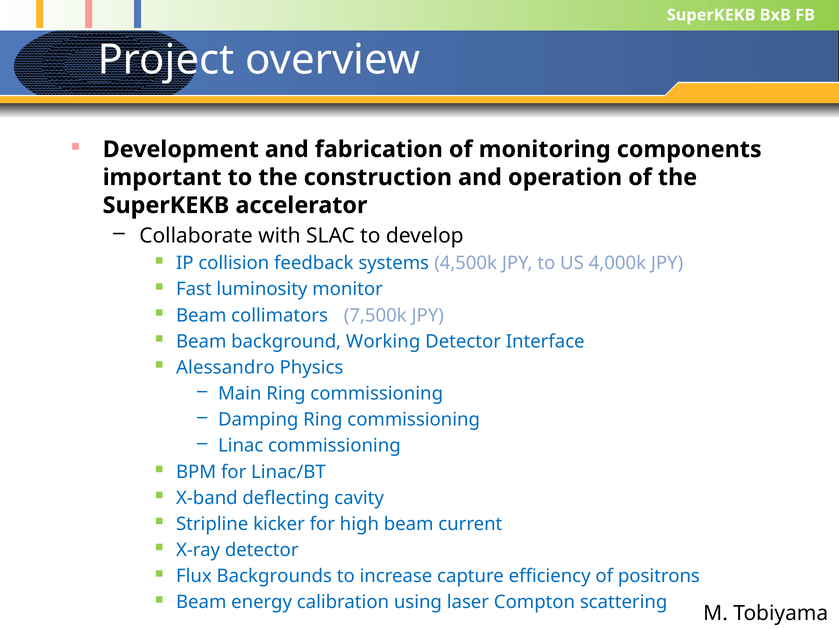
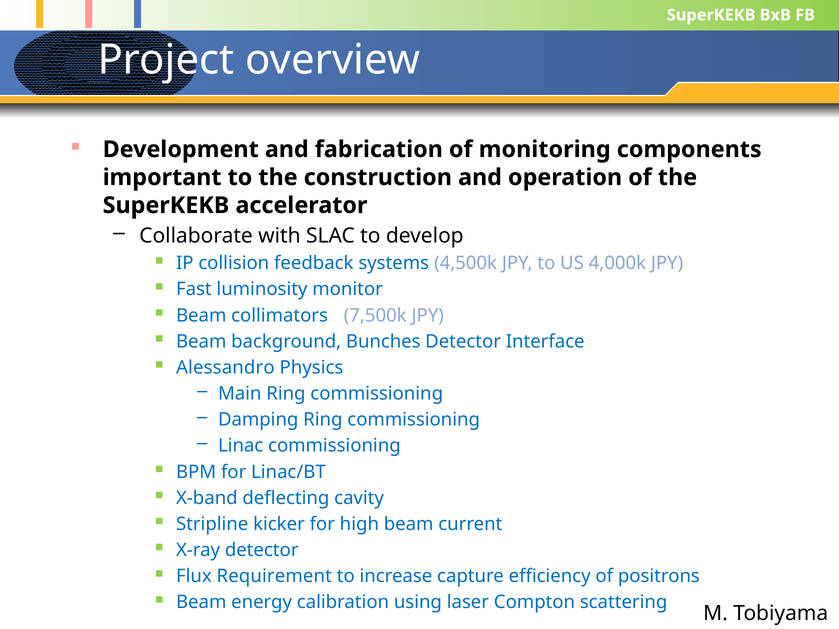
Working: Working -> Bunches
Backgrounds: Backgrounds -> Requirement
